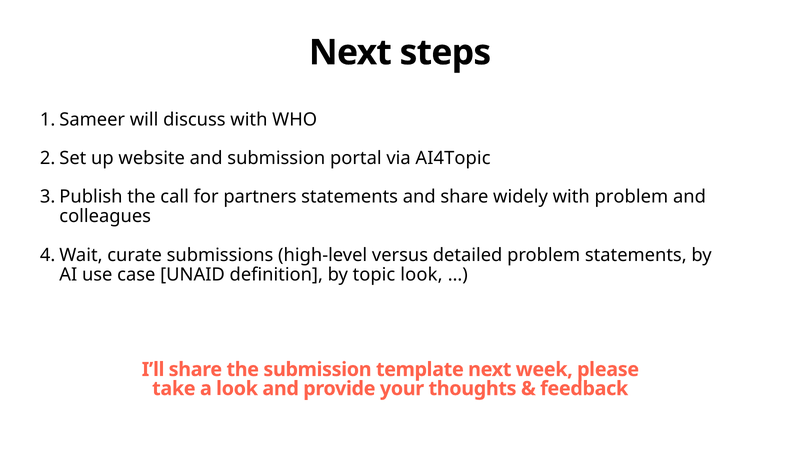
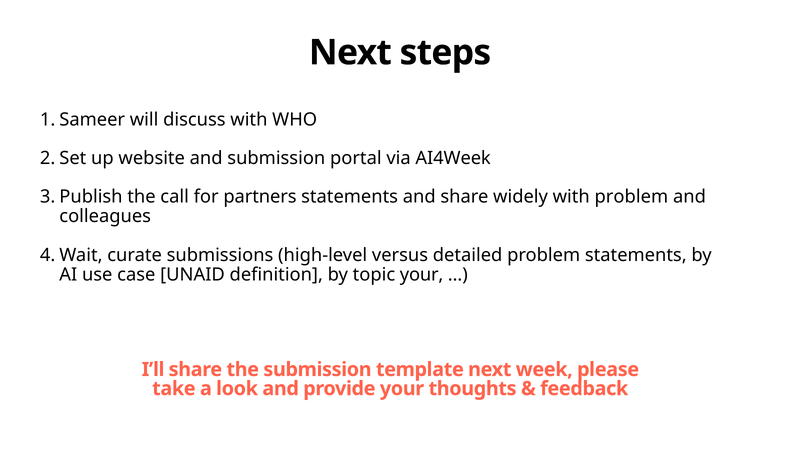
AI4Topic: AI4Topic -> AI4Week
topic look: look -> your
